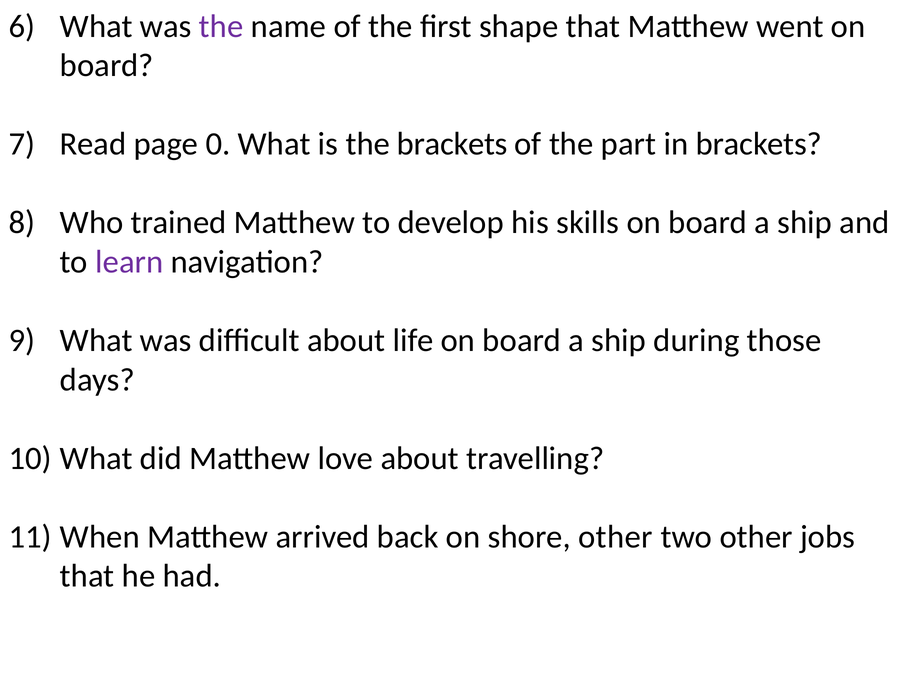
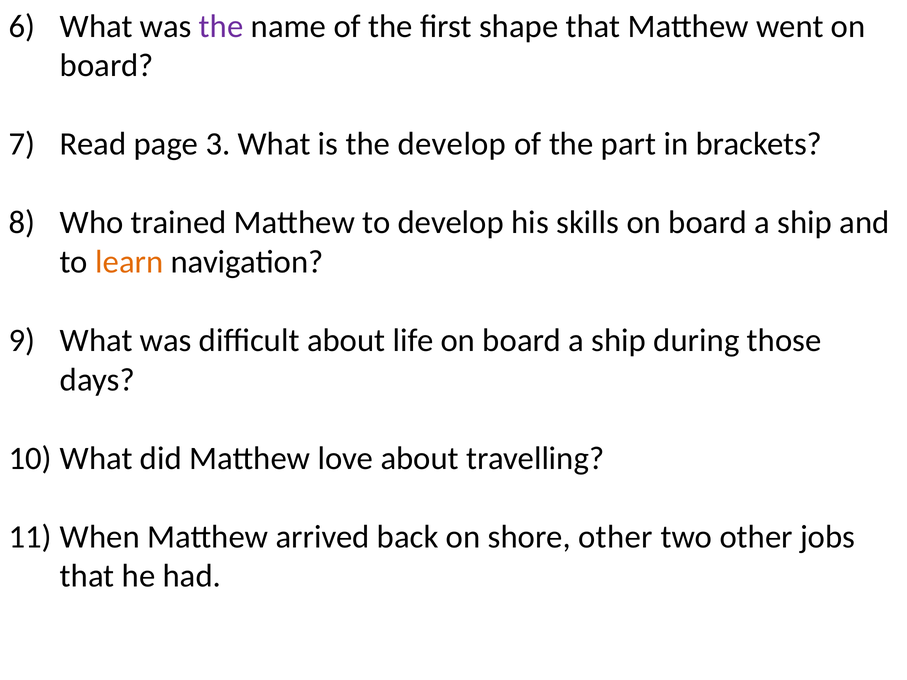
0: 0 -> 3
the brackets: brackets -> develop
learn colour: purple -> orange
